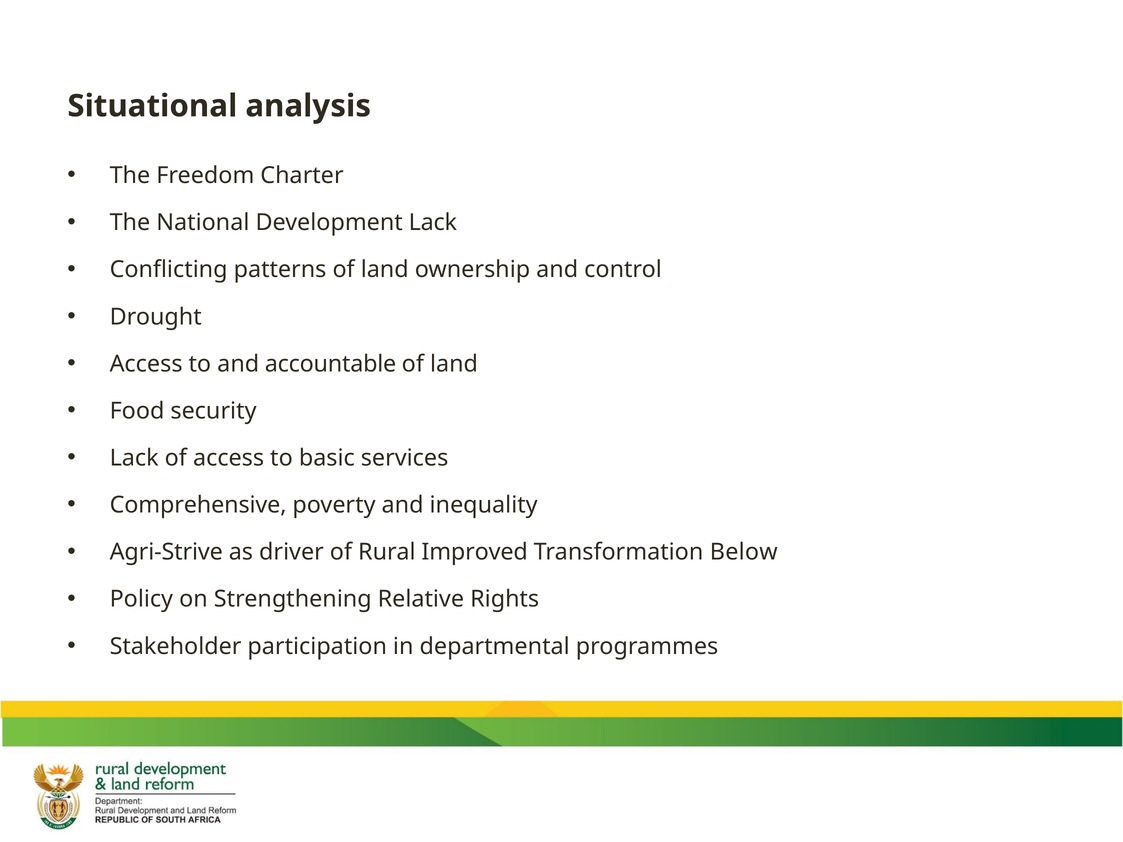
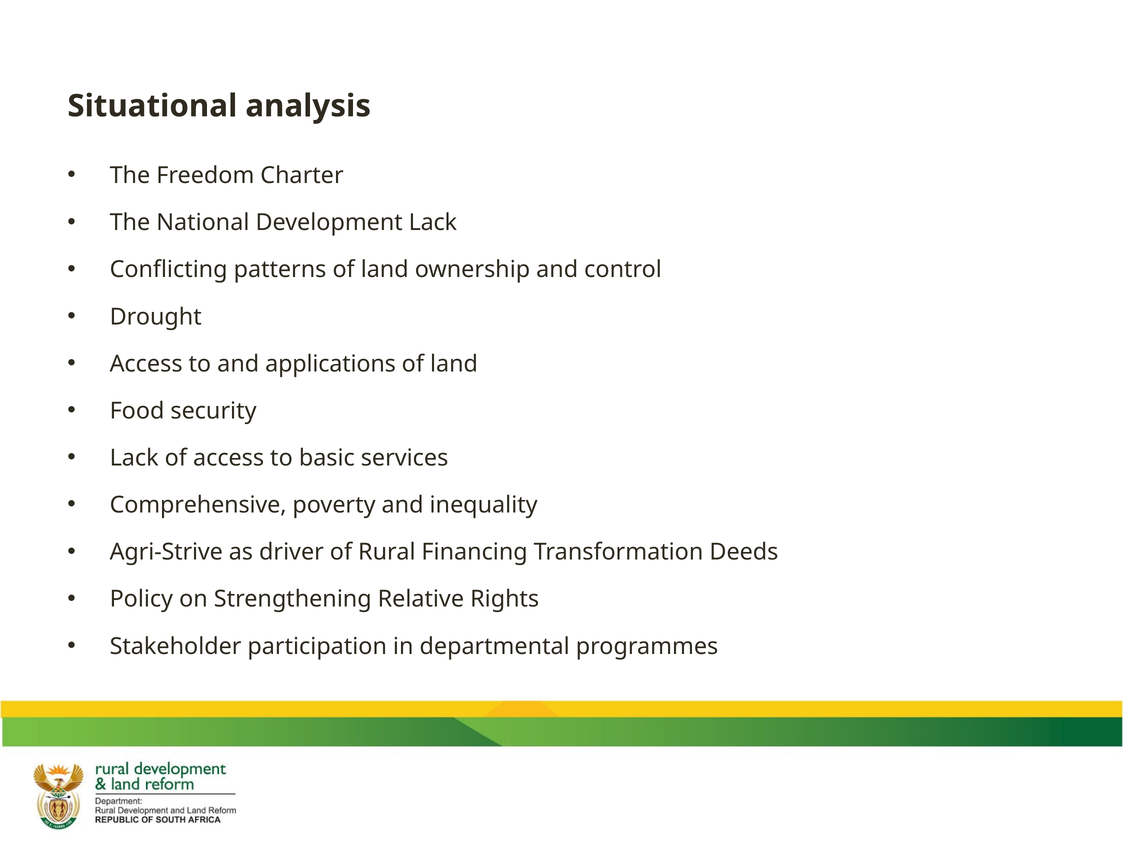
accountable: accountable -> applications
Improved: Improved -> Financing
Below: Below -> Deeds
